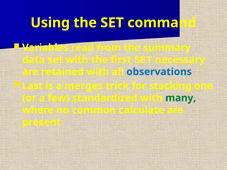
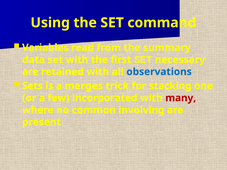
Last: Last -> Sets
standardized: standardized -> incorporated
many colour: green -> red
calculate: calculate -> involving
